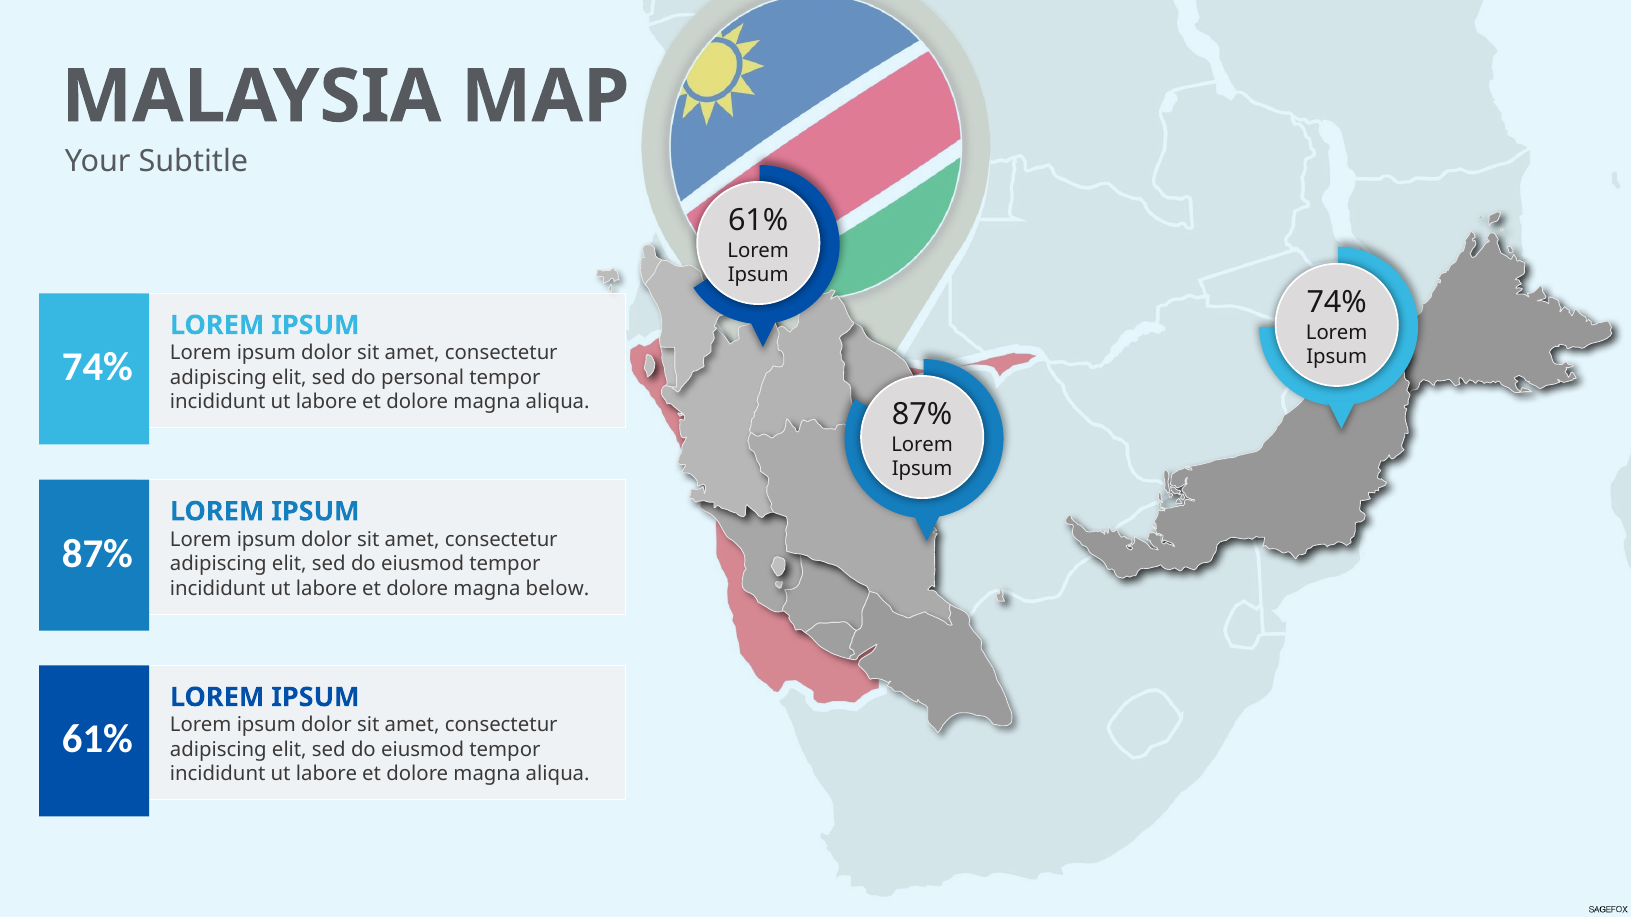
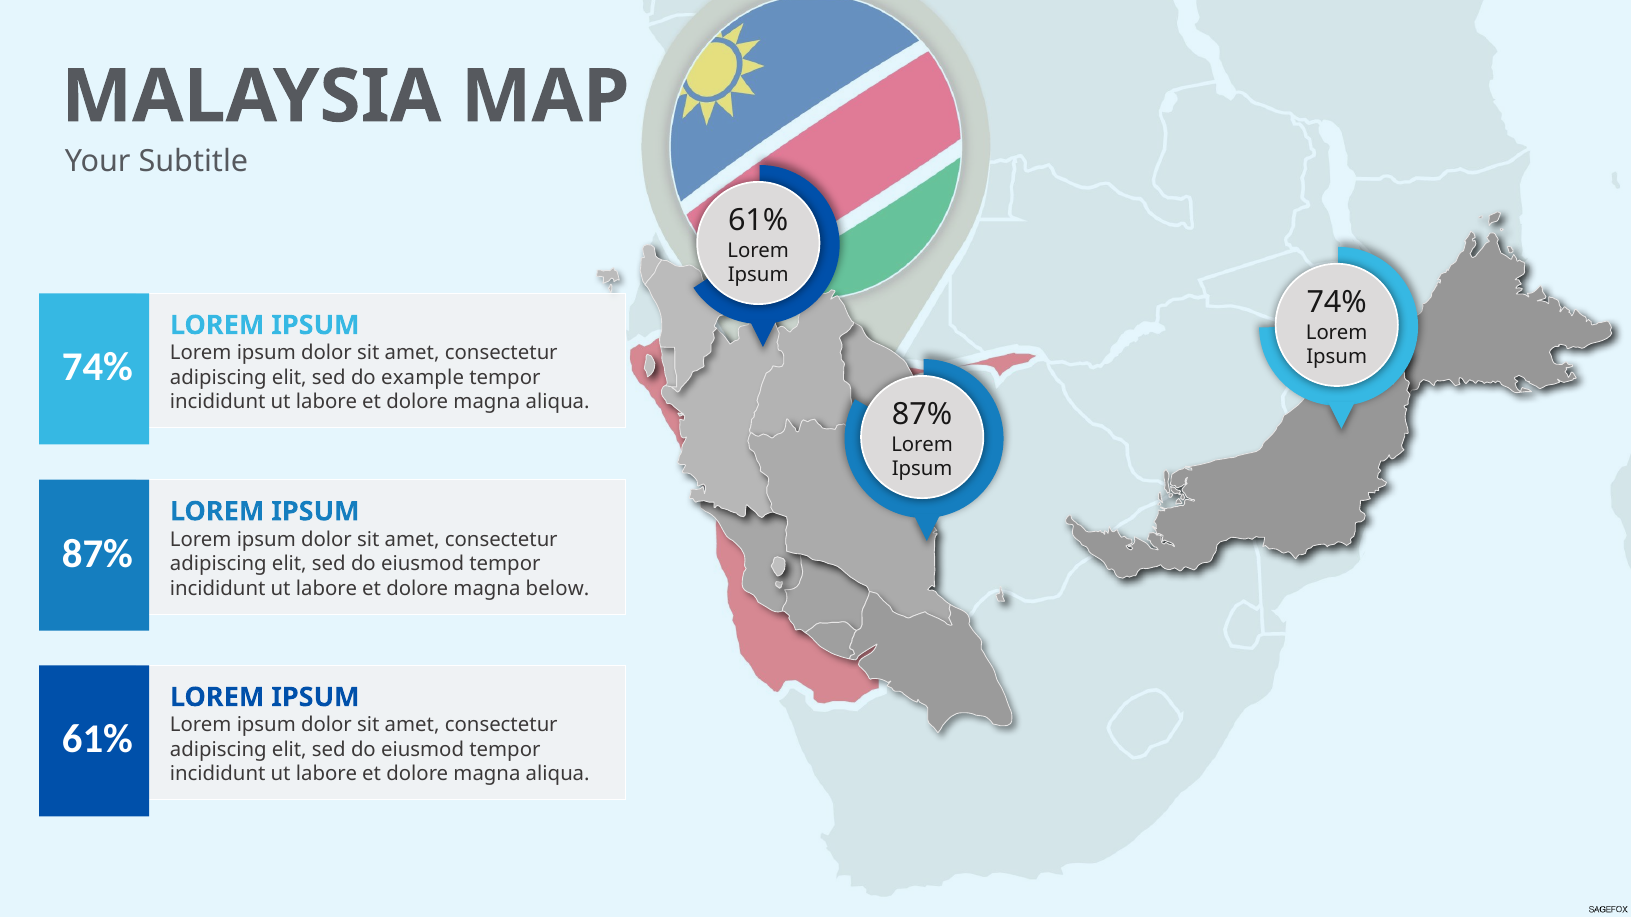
personal: personal -> example
